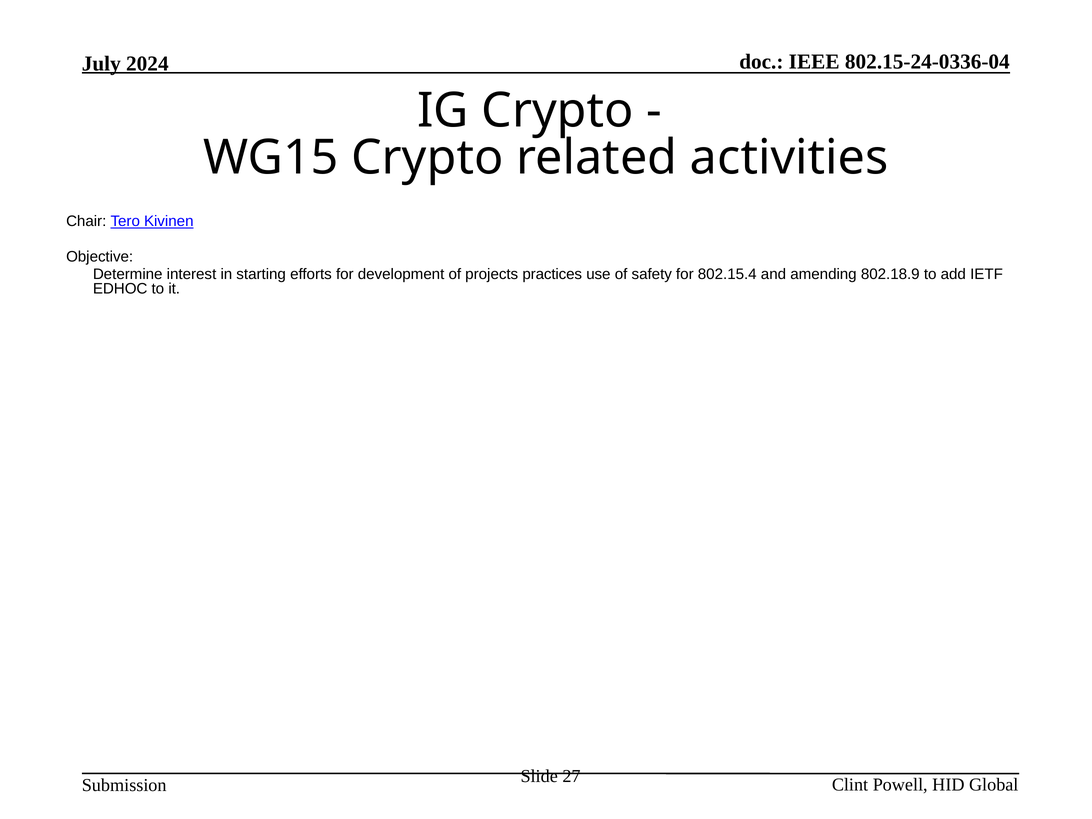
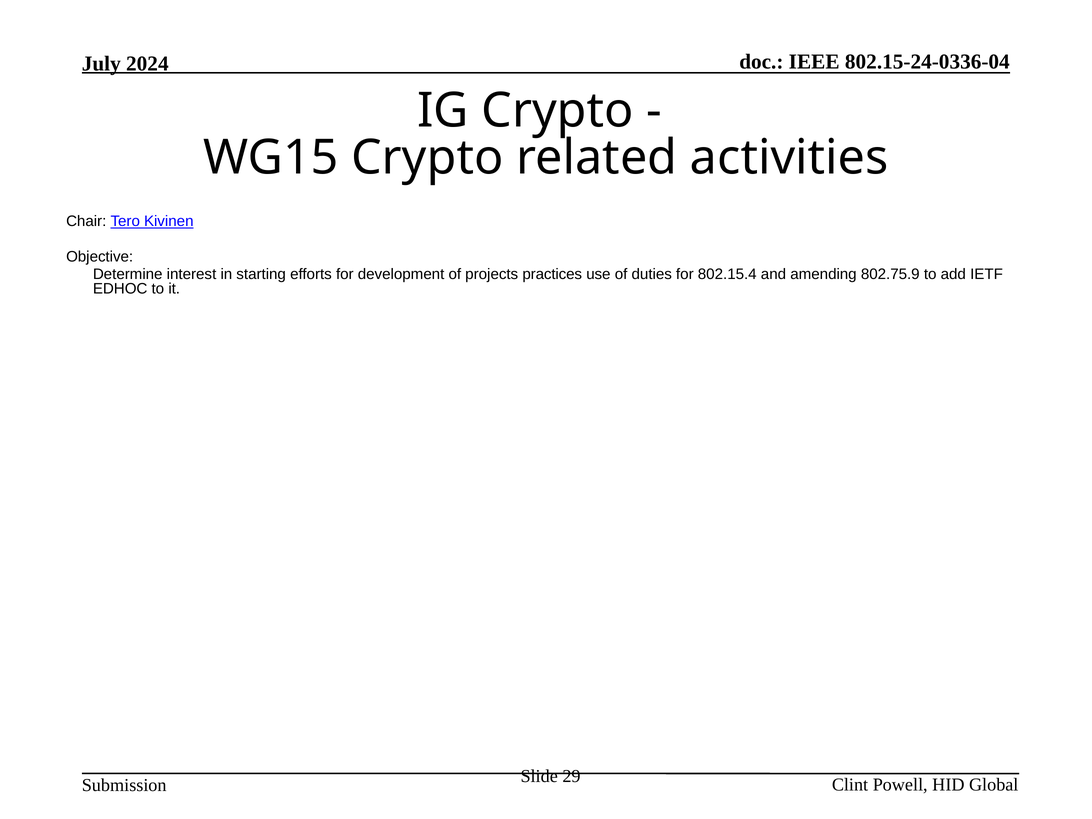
safety: safety -> duties
802.18.9: 802.18.9 -> 802.75.9
27: 27 -> 29
